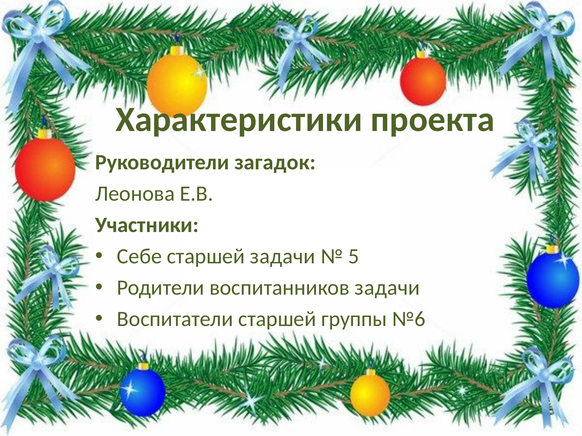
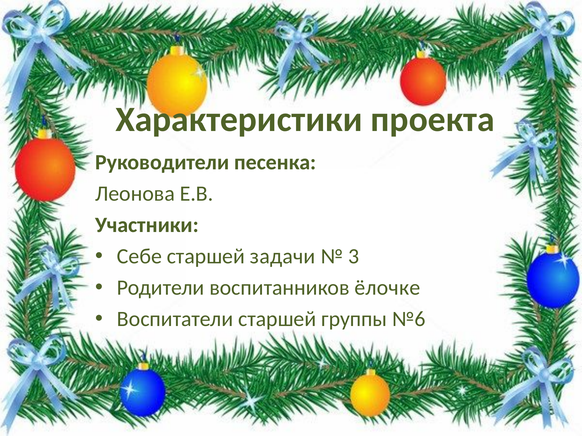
загадок: загадок -> песенка
5: 5 -> 3
воспитанников задачи: задачи -> ёлочке
